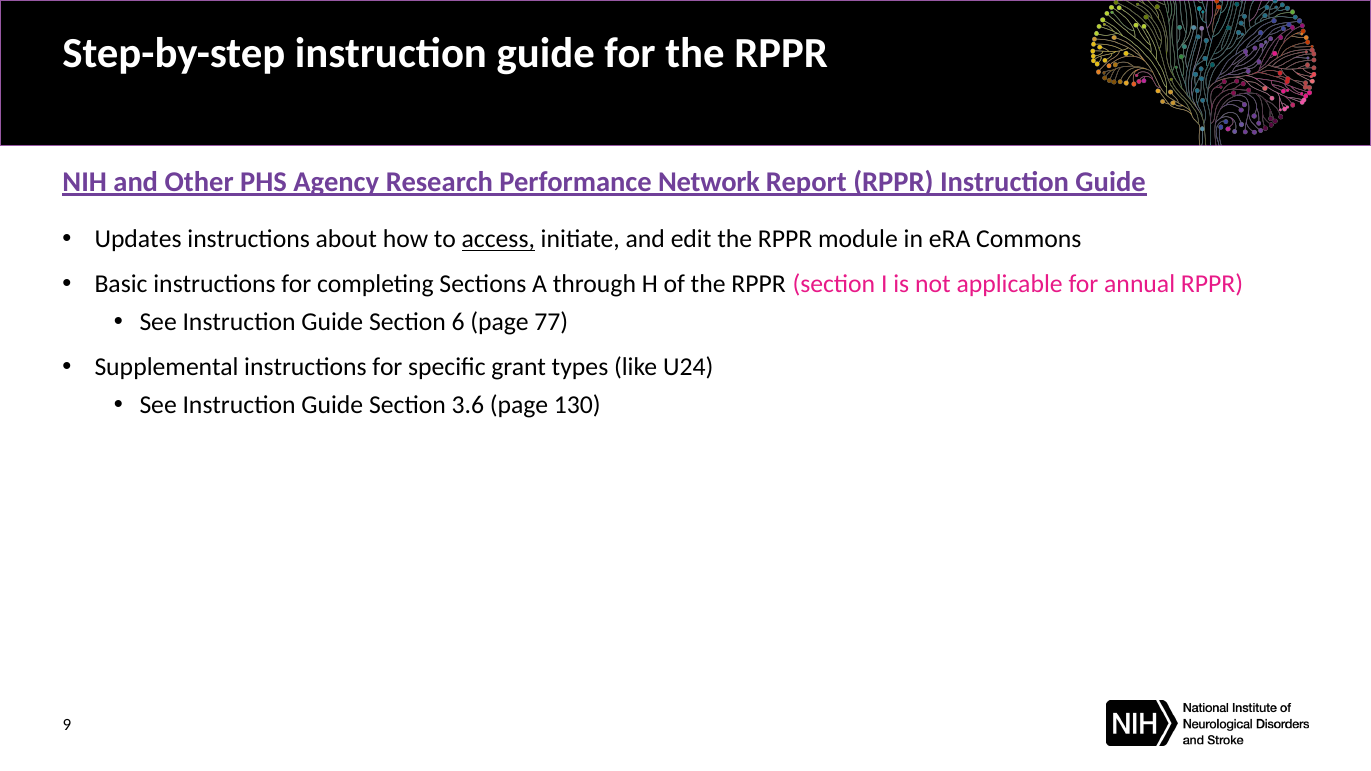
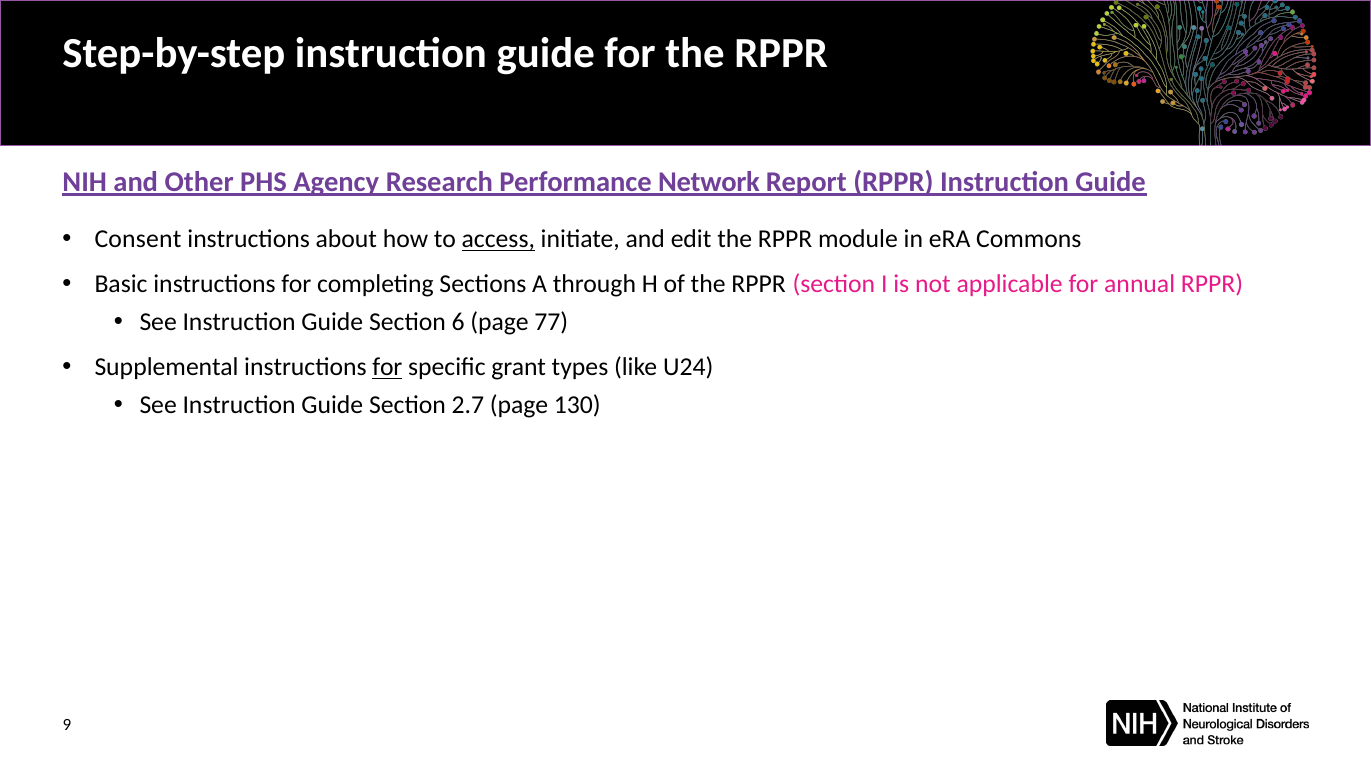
Updates: Updates -> Consent
for at (387, 368) underline: none -> present
3.6: 3.6 -> 2.7
